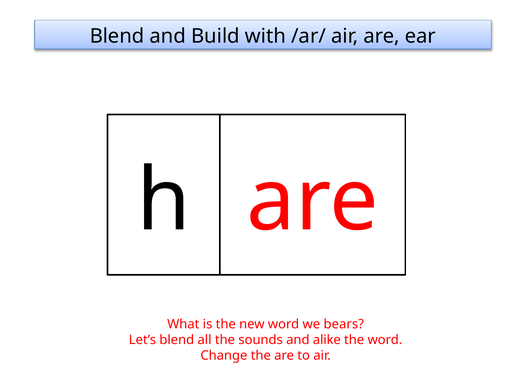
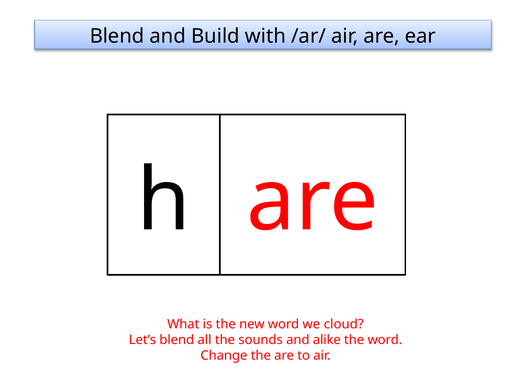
bears: bears -> cloud
